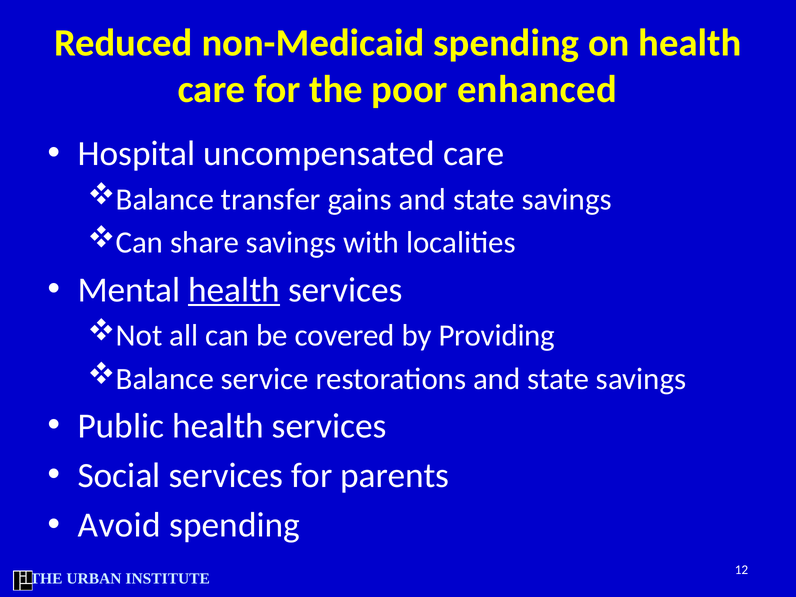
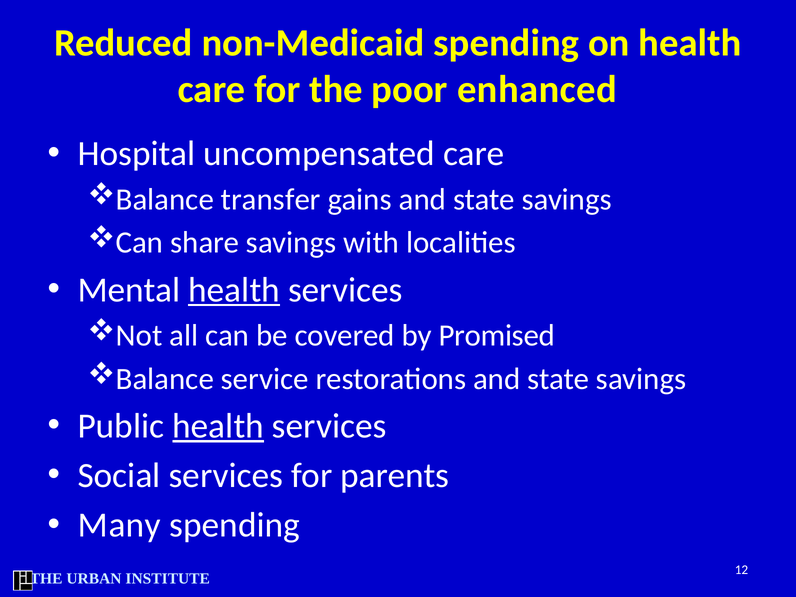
Providing: Providing -> Promised
health at (218, 426) underline: none -> present
Avoid: Avoid -> Many
